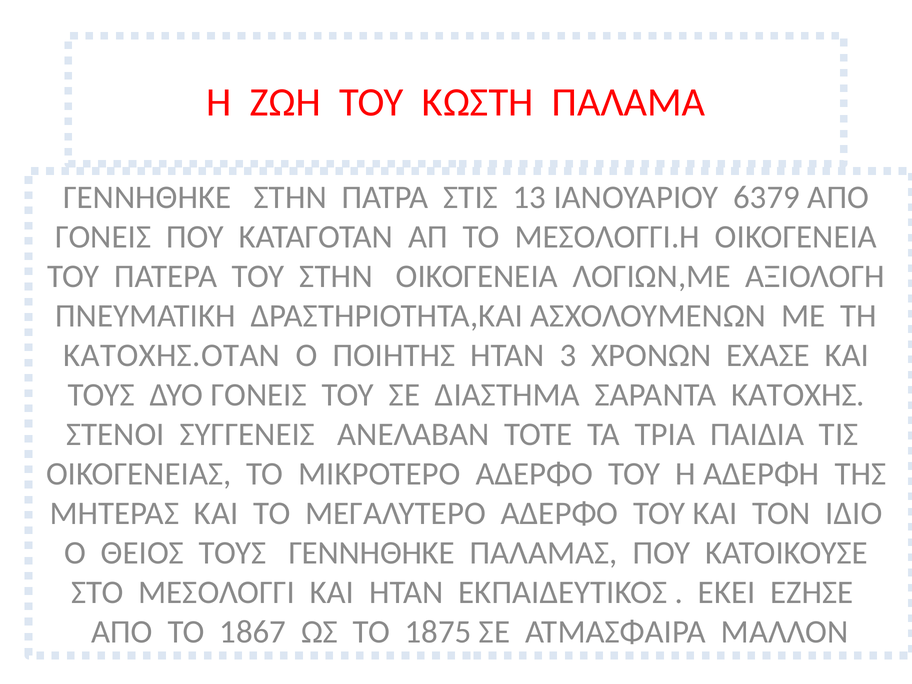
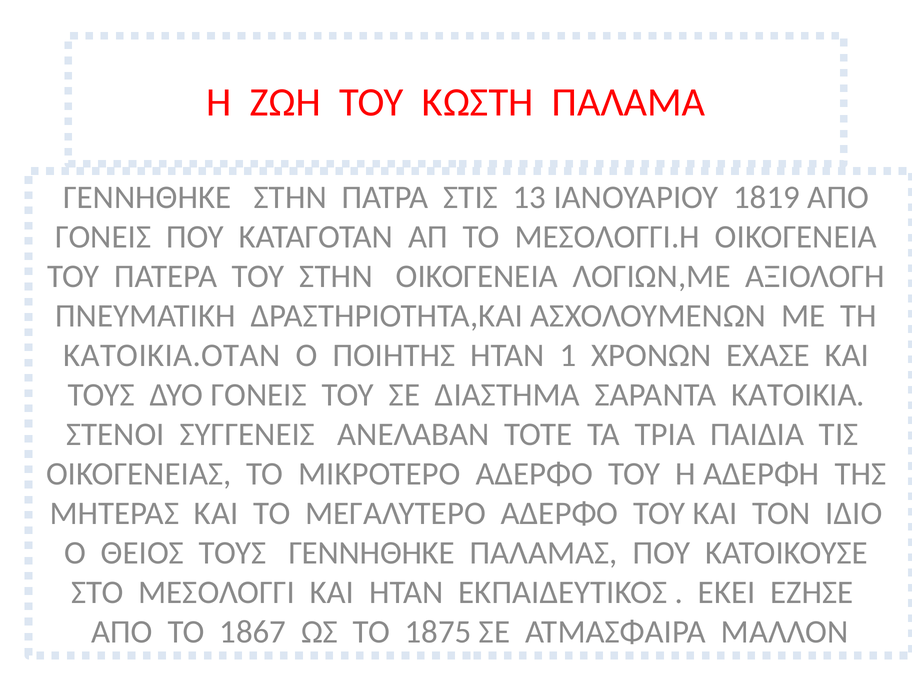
6379: 6379 -> 1819
ΚΑΤΟΧΗΣ.ΟΤΑΝ: ΚΑΤΟΧΗΣ.ΟΤΑΝ -> ΚΑΤΟΙΚΙΑ.ΟΤΑΝ
3: 3 -> 1
ΚΑΤΟΧΗΣ: ΚΑΤΟΧΗΣ -> ΚΑΤΟΙΚΙΑ
